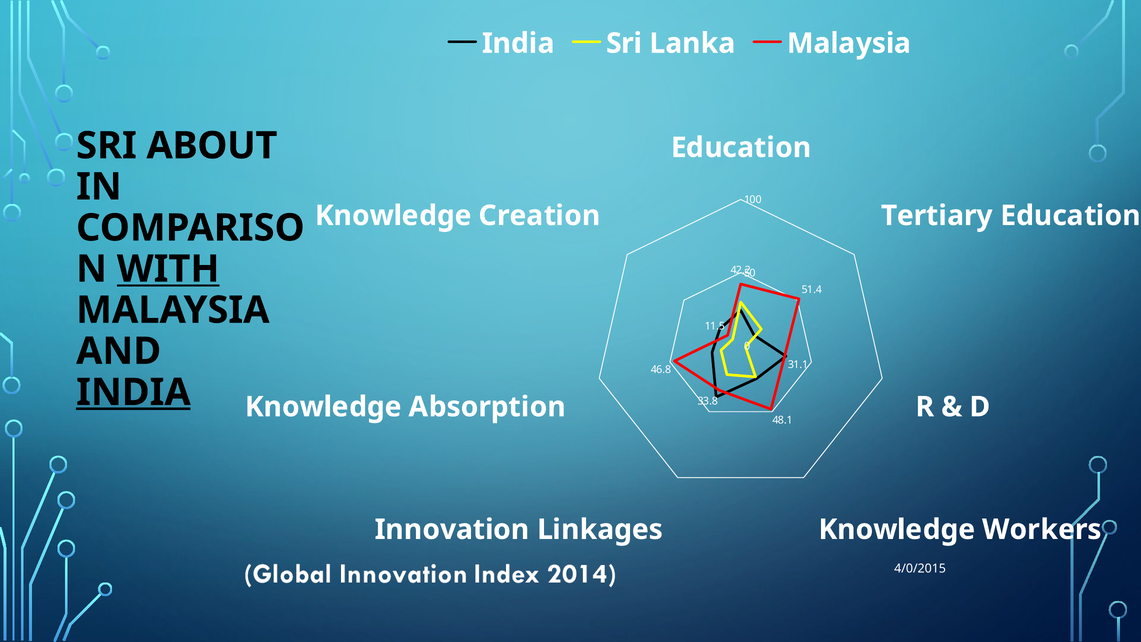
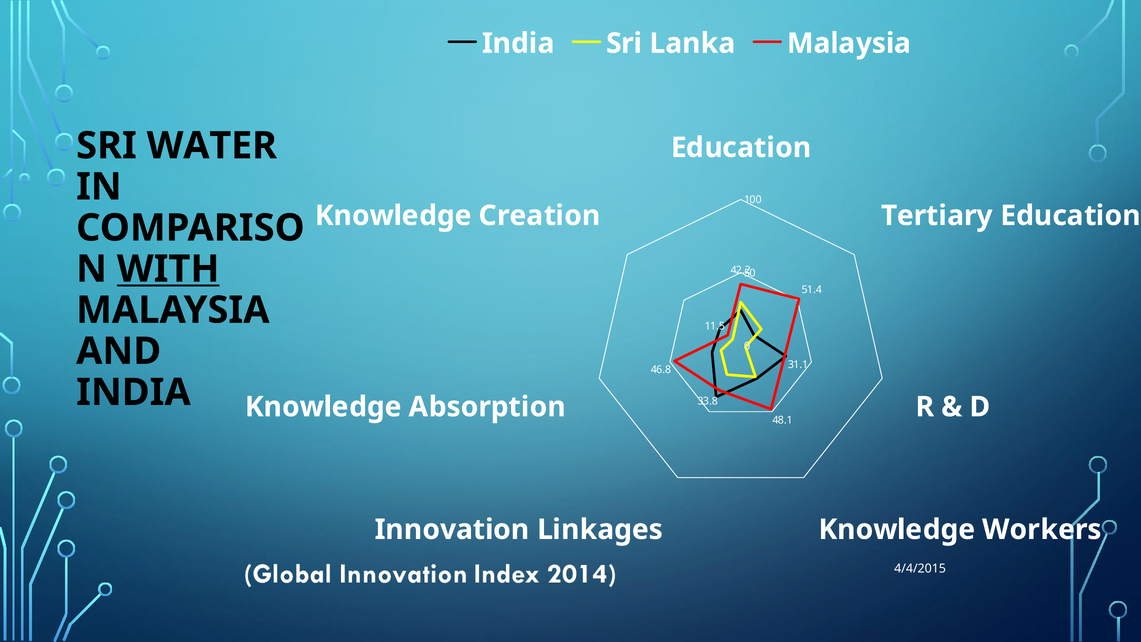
ABOUT: ABOUT -> WATER
INDIA at (133, 392) underline: present -> none
4/0/2015: 4/0/2015 -> 4/4/2015
